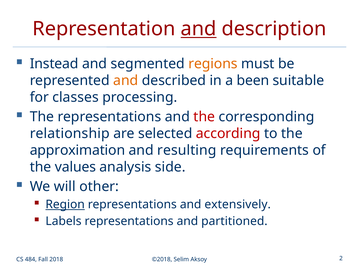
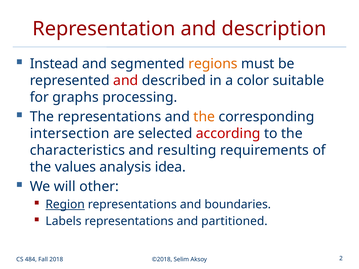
and at (199, 29) underline: present -> none
and at (126, 81) colour: orange -> red
been: been -> color
classes: classes -> graphs
the at (204, 117) colour: red -> orange
relationship: relationship -> intersection
approximation: approximation -> characteristics
side: side -> idea
extensively: extensively -> boundaries
